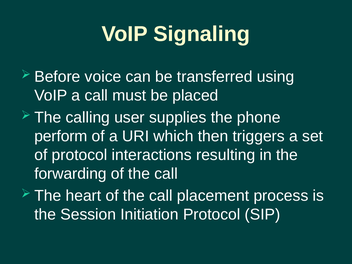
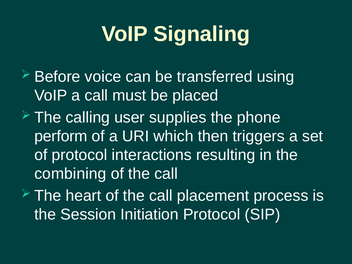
forwarding: forwarding -> combining
